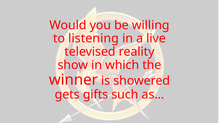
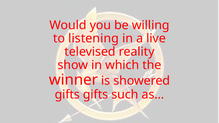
gets at (67, 95): gets -> gifts
